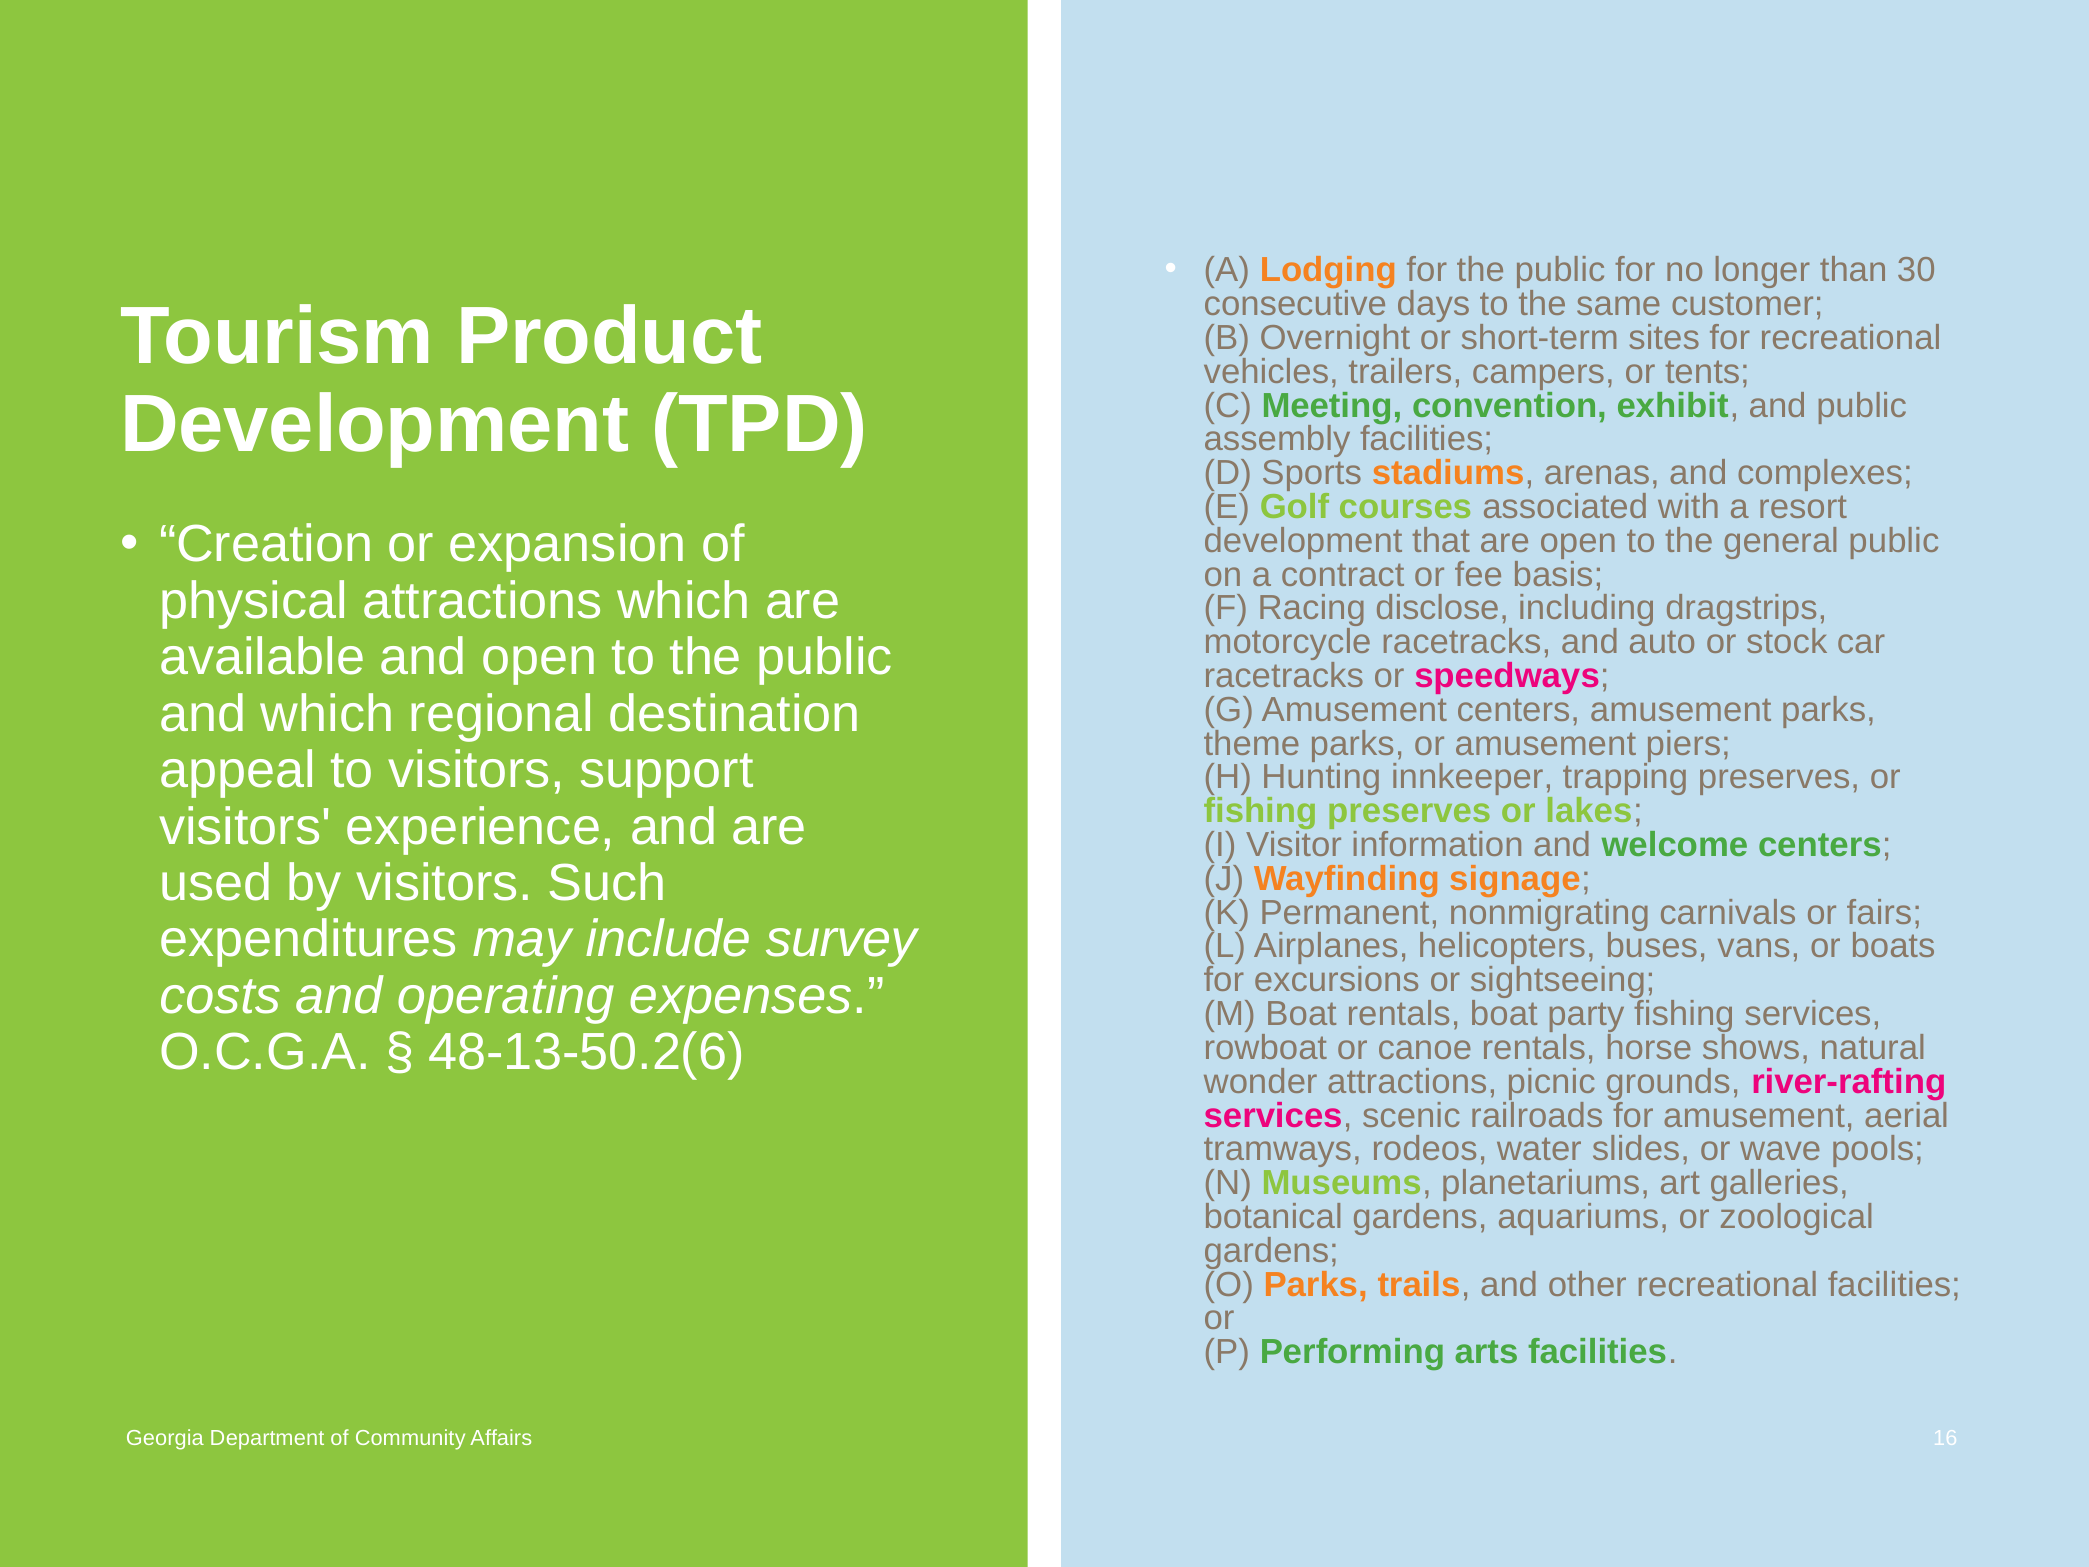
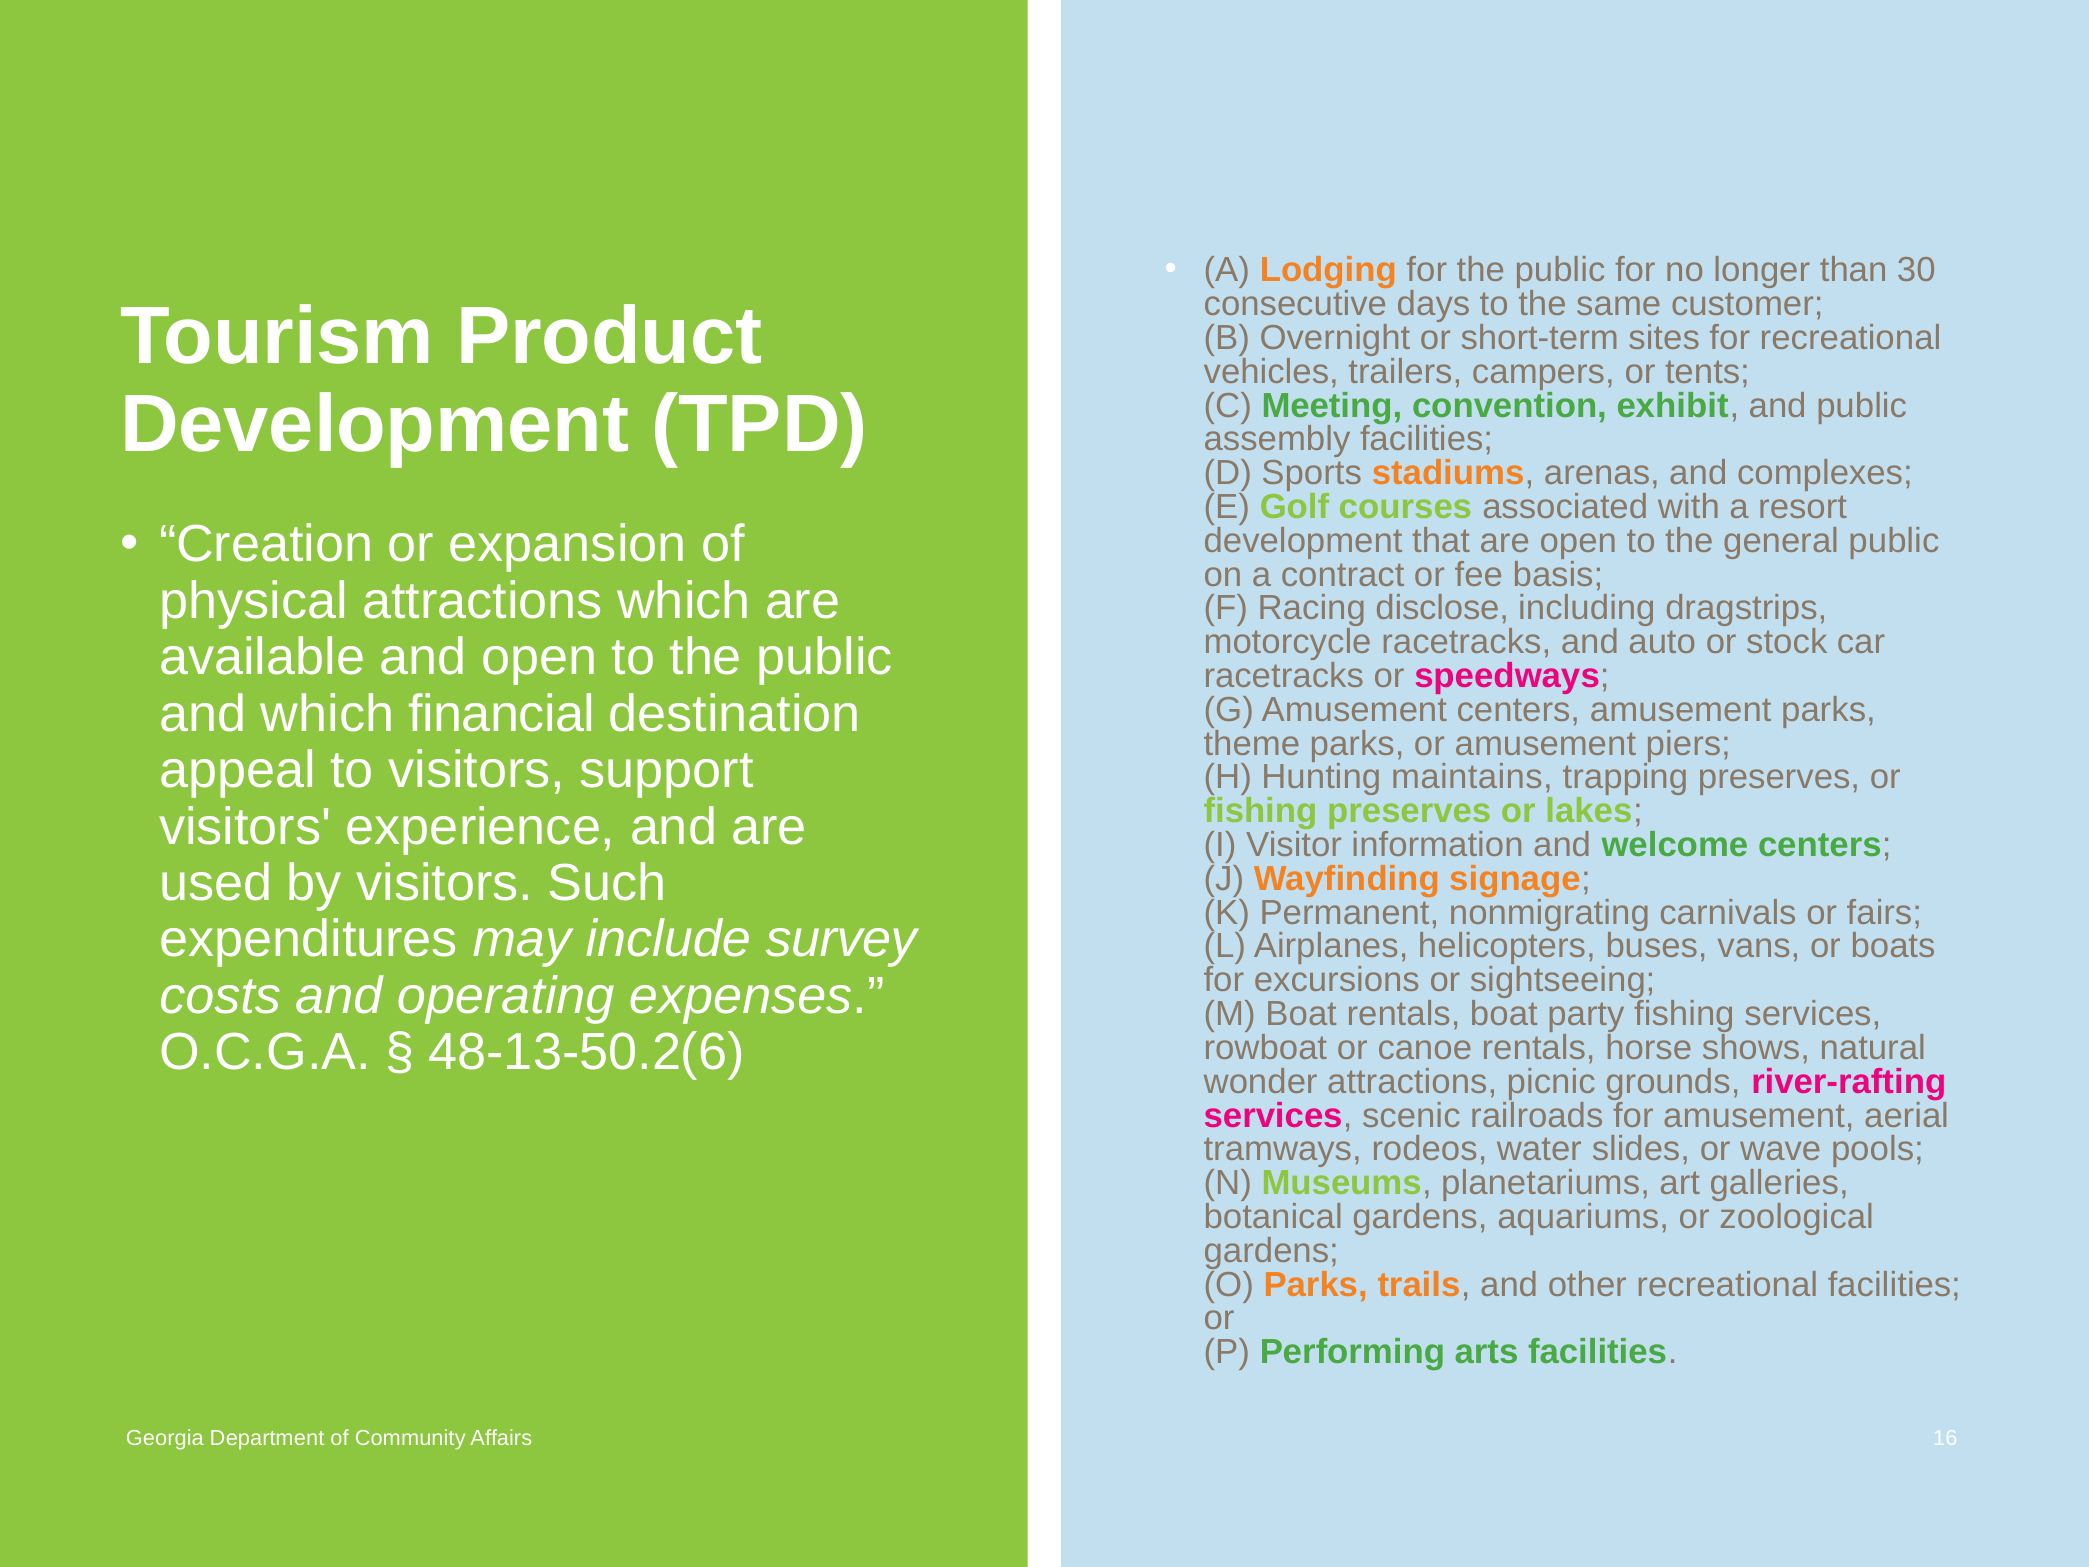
regional: regional -> financial
innkeeper: innkeeper -> maintains
